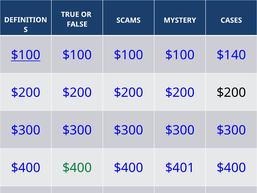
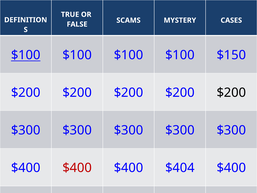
$140: $140 -> $150
$400 at (77, 168) colour: green -> red
$401: $401 -> $404
